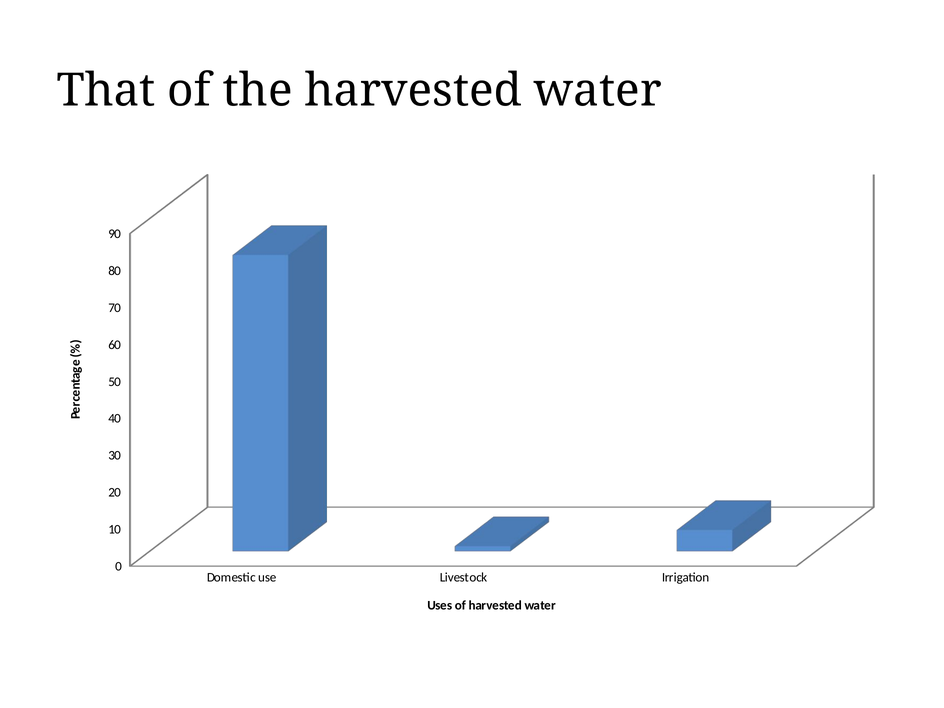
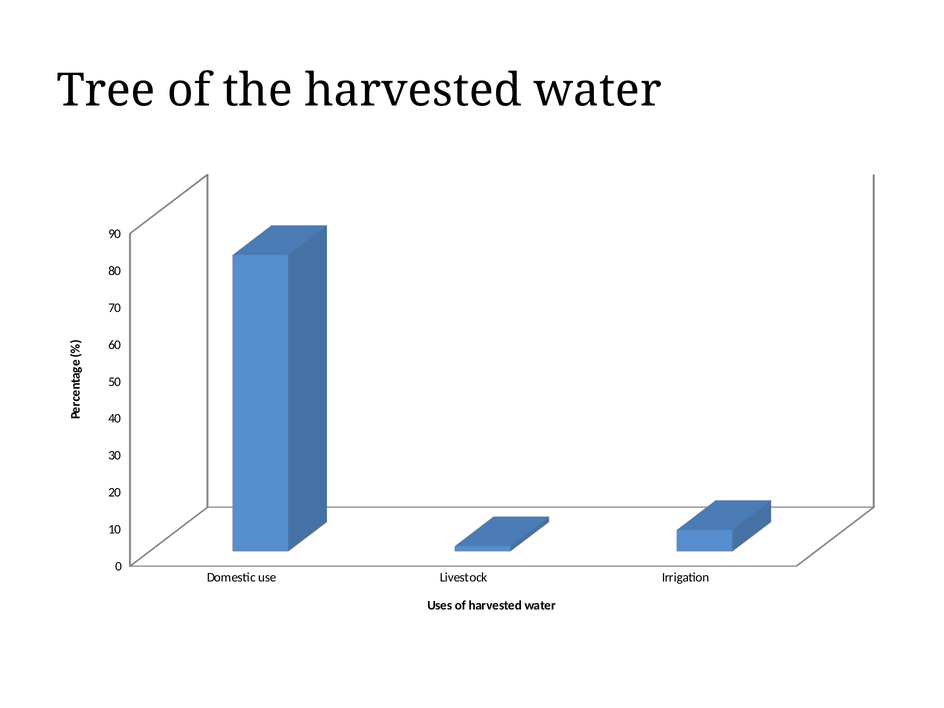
That: That -> Tree
